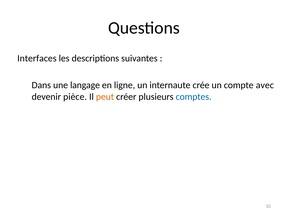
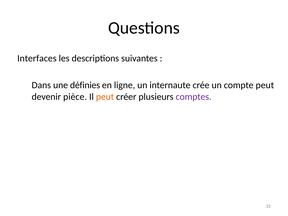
langage: langage -> définies
compte avec: avec -> peut
comptes colour: blue -> purple
